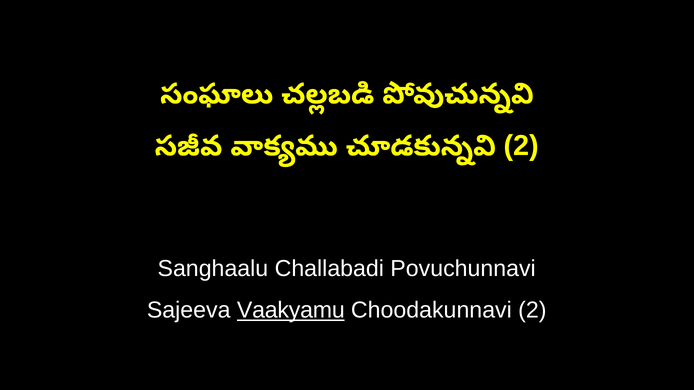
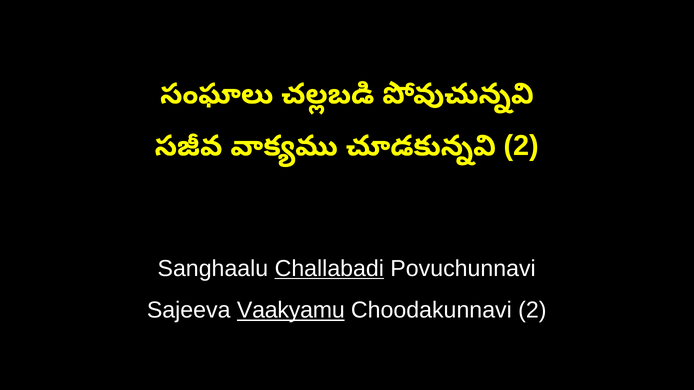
Challabadi underline: none -> present
